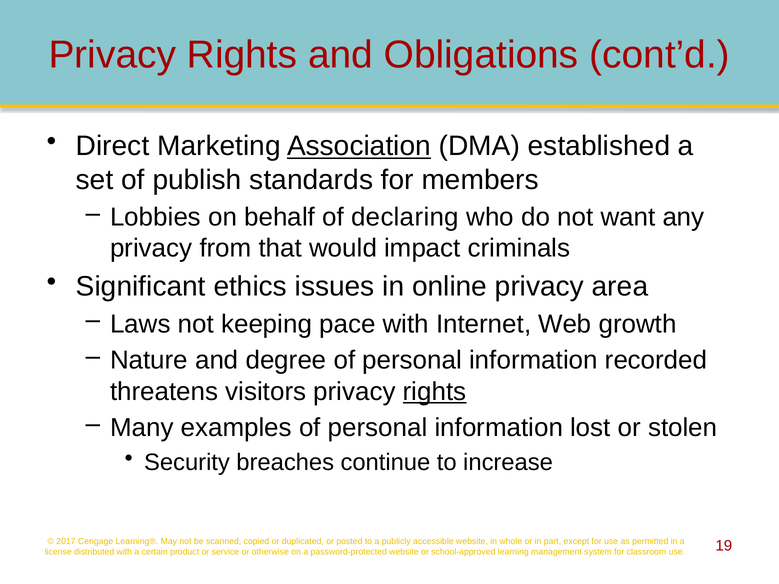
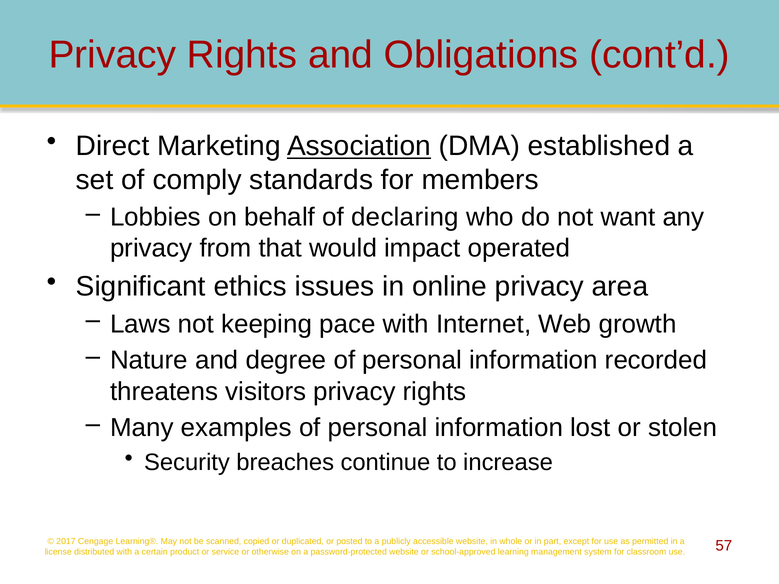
publish: publish -> comply
criminals: criminals -> operated
rights at (435, 392) underline: present -> none
19: 19 -> 57
